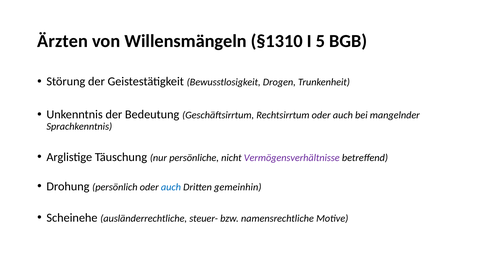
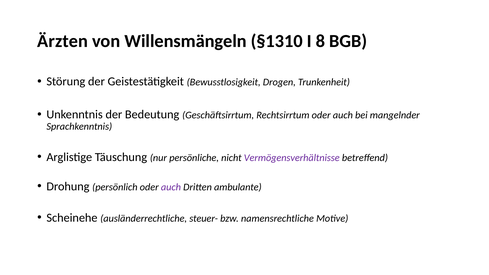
5: 5 -> 8
auch at (171, 187) colour: blue -> purple
gemeinhin: gemeinhin -> ambulante
